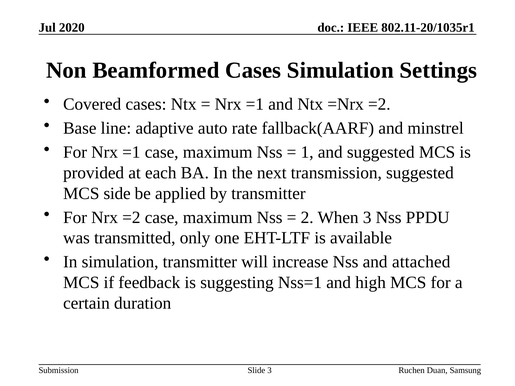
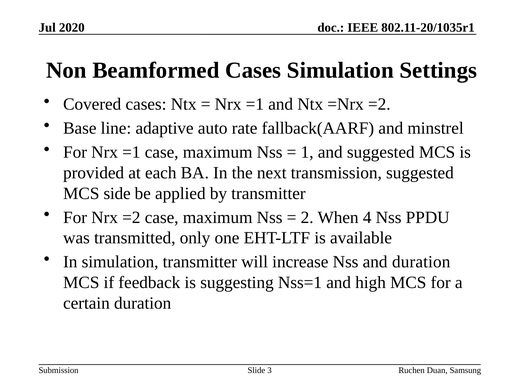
When 3: 3 -> 4
and attached: attached -> duration
